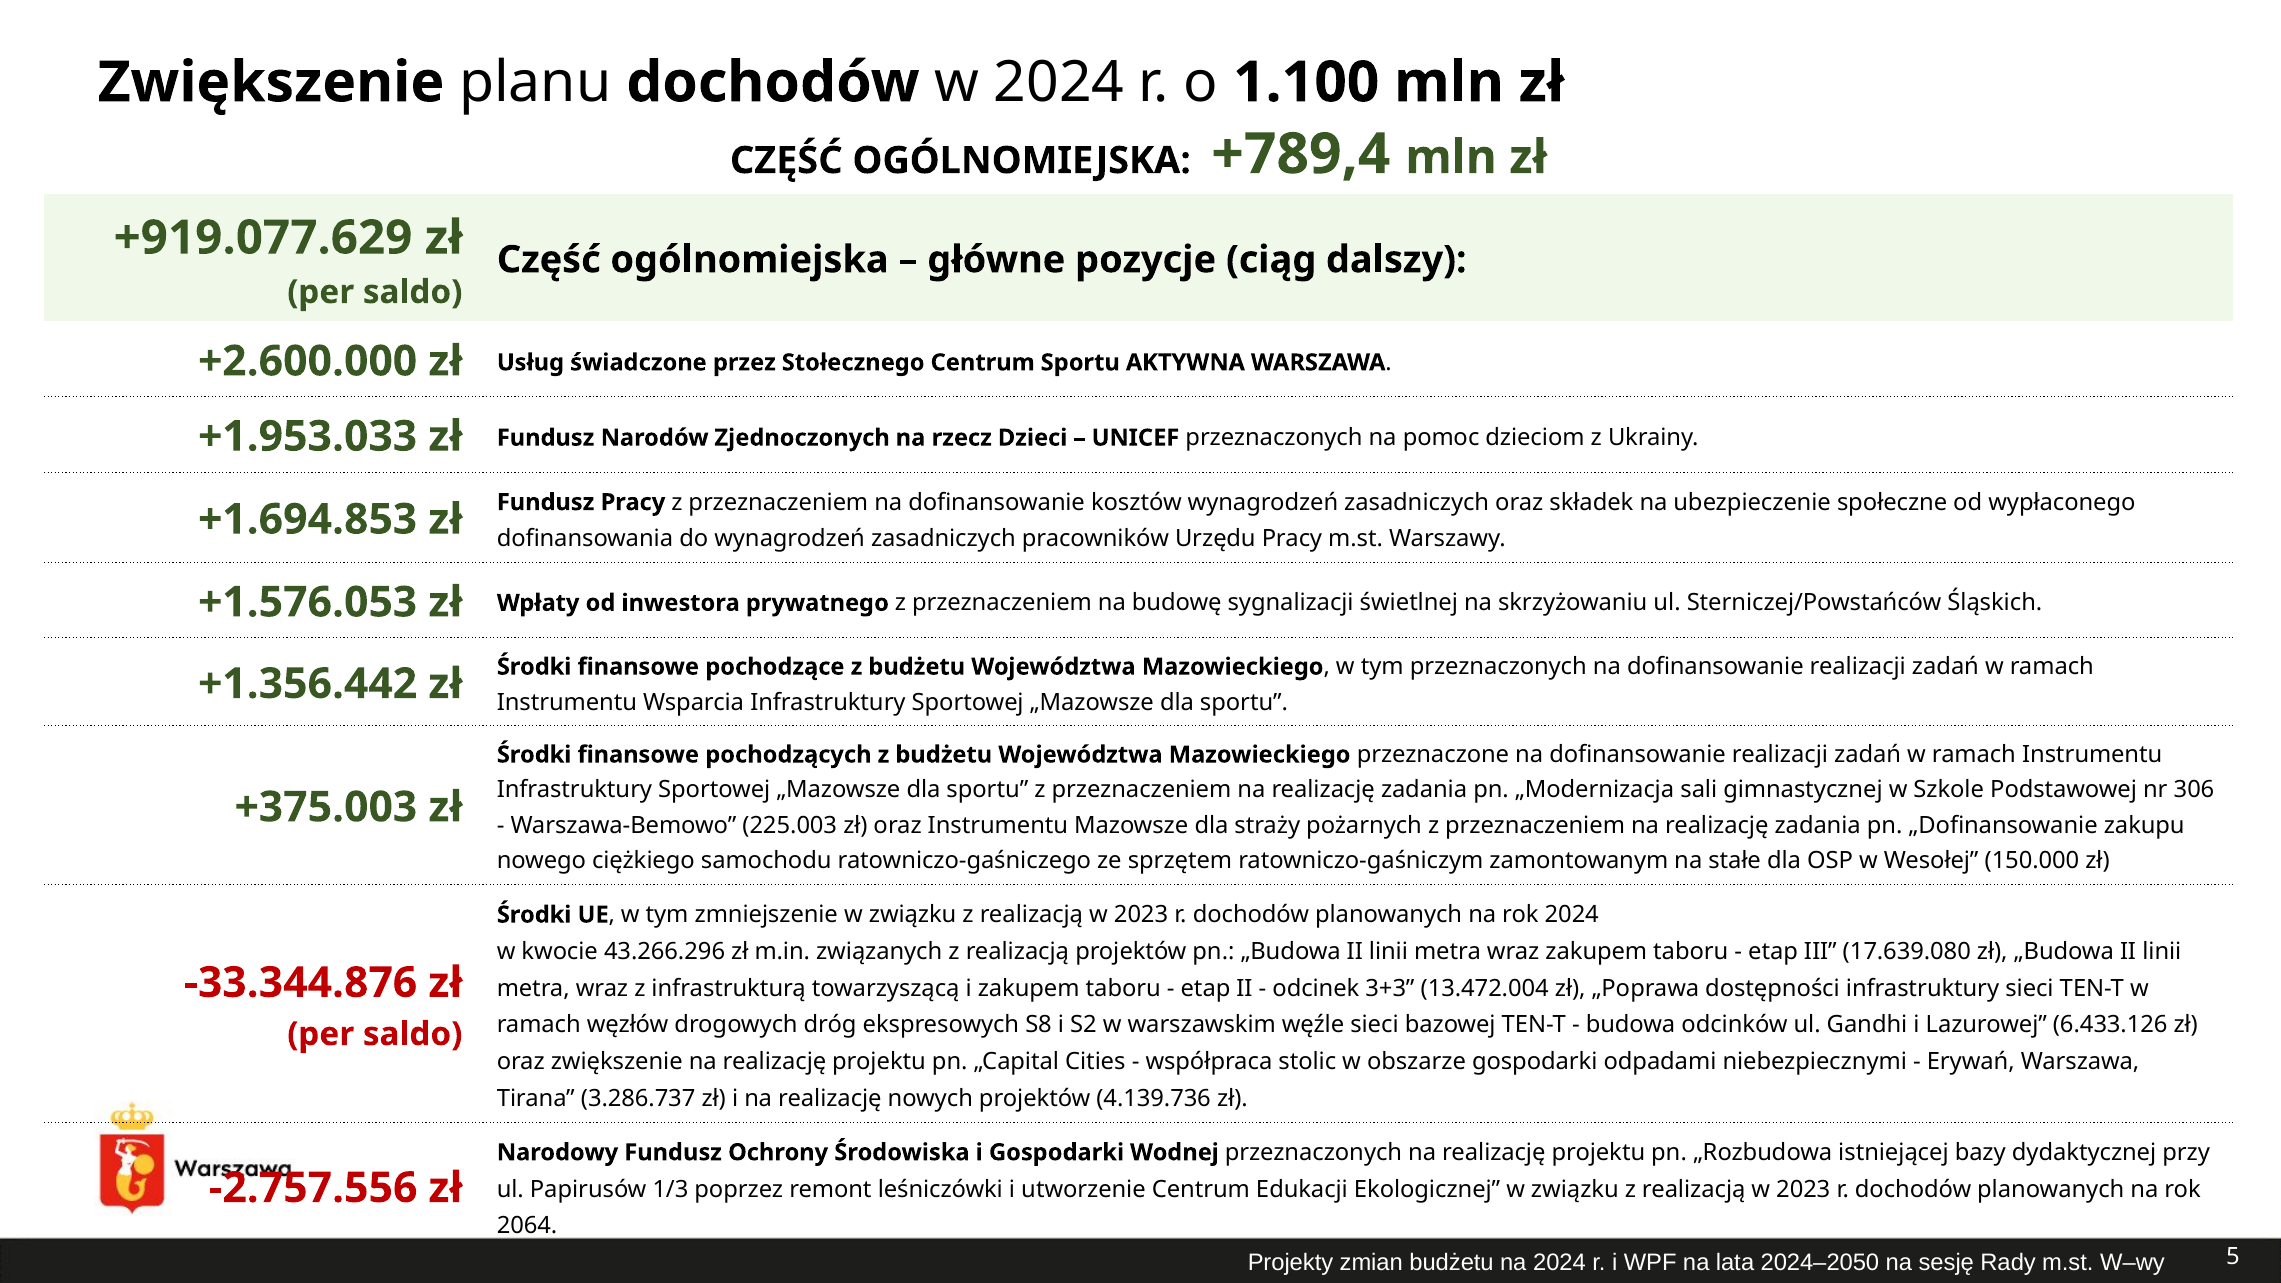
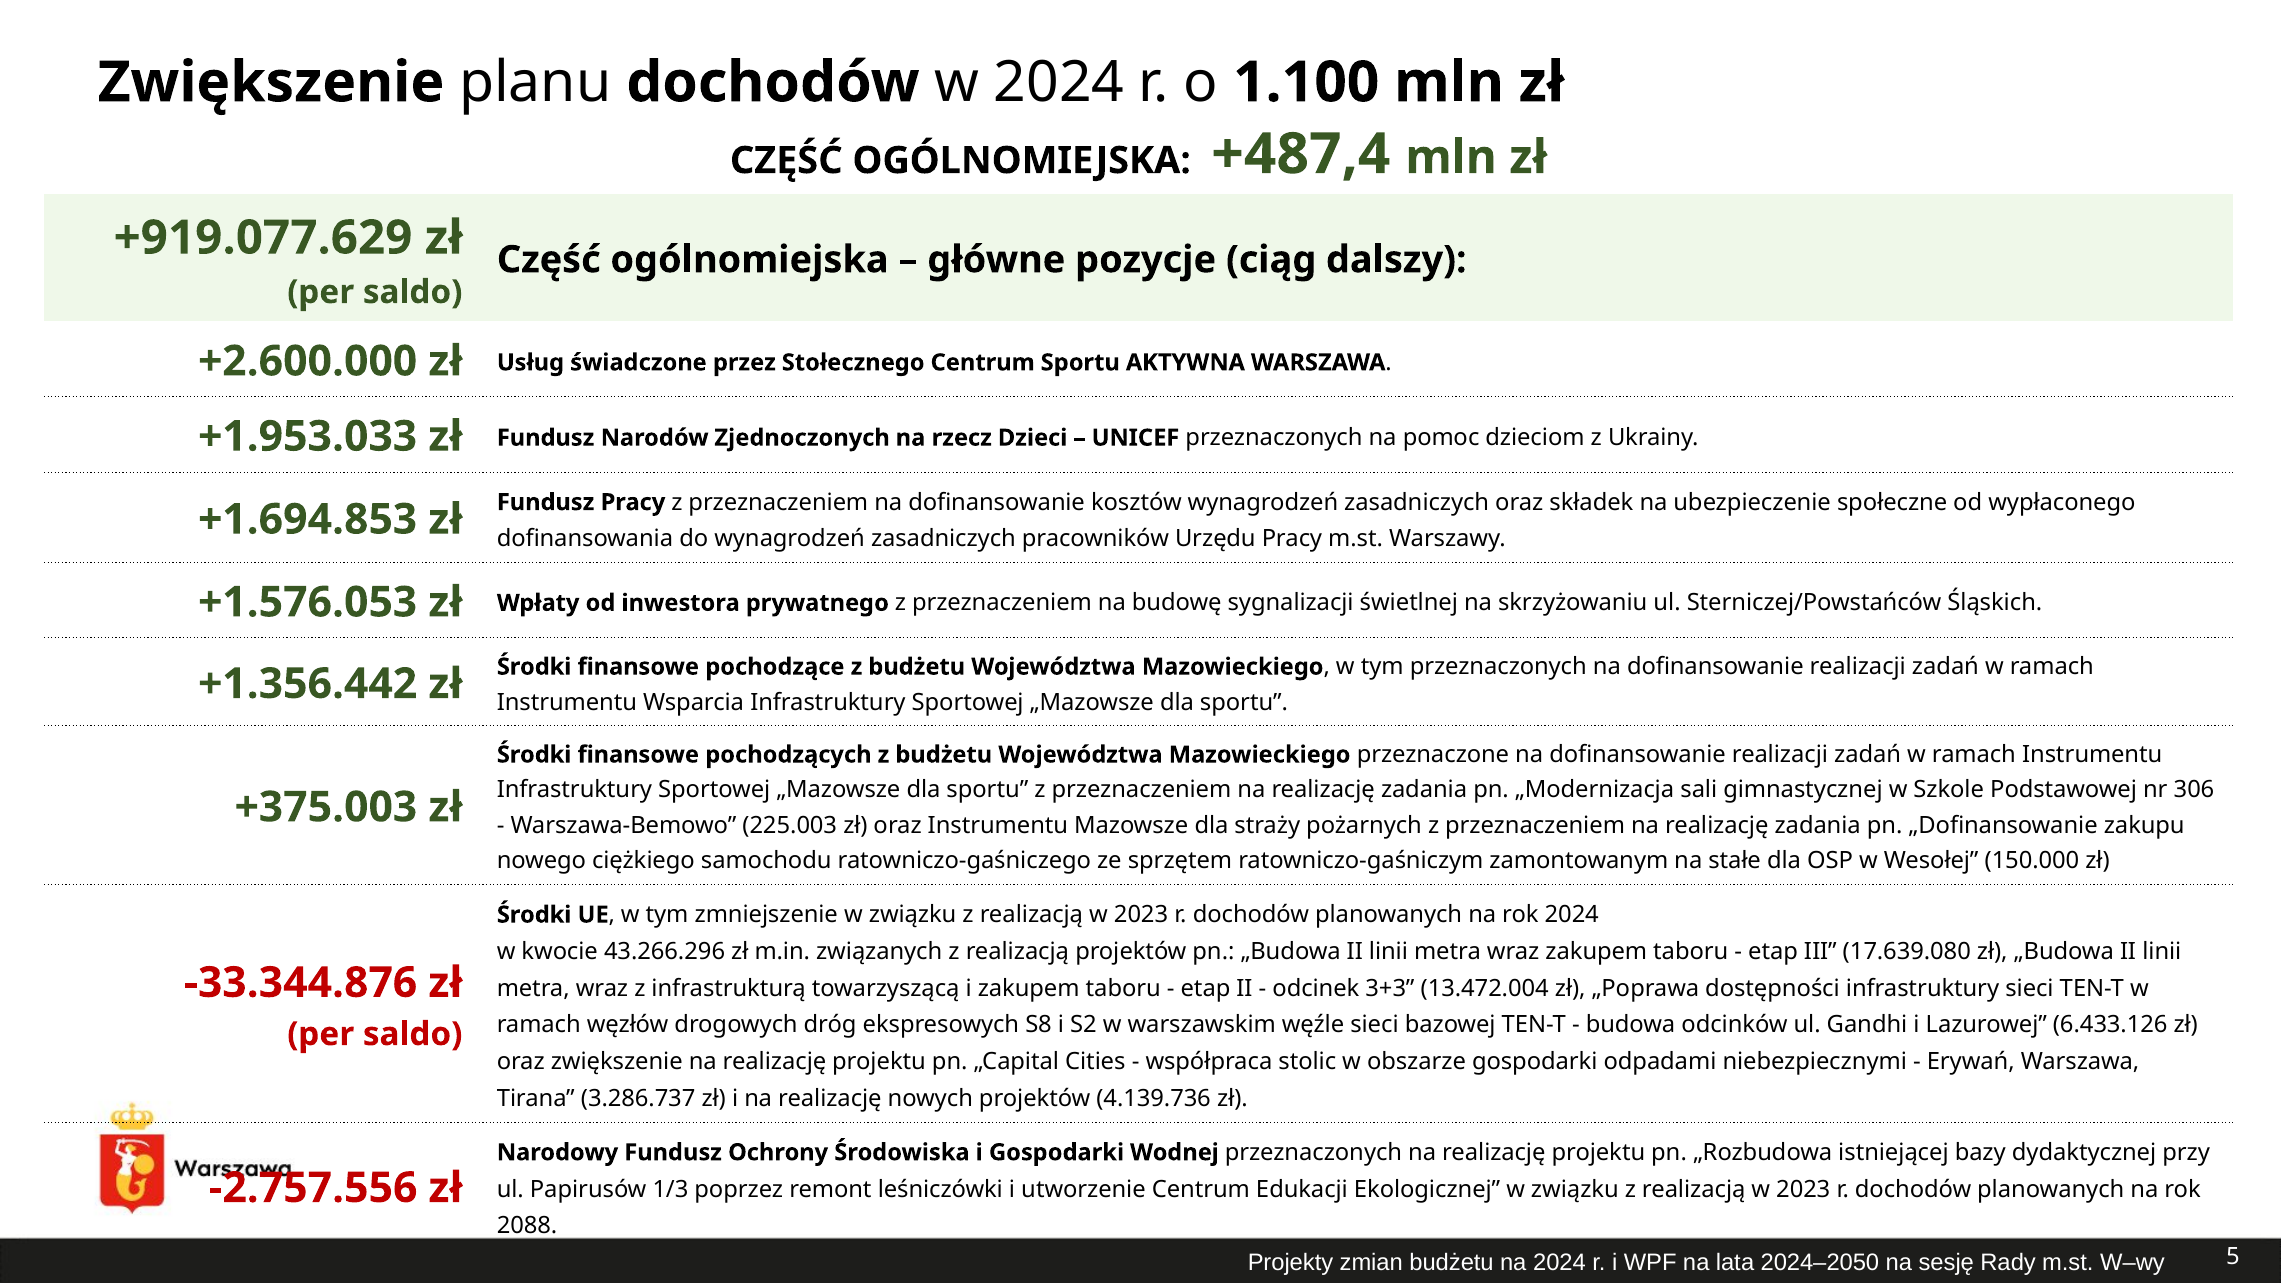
+789,4: +789,4 -> +487,4
2064: 2064 -> 2088
